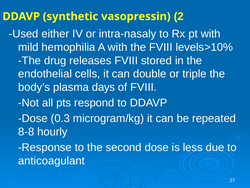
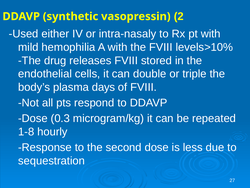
8-8: 8-8 -> 1-8
anticoagulant: anticoagulant -> sequestration
